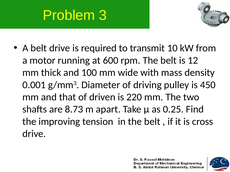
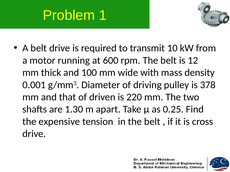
3: 3 -> 1
450: 450 -> 378
8.73: 8.73 -> 1.30
improving: improving -> expensive
